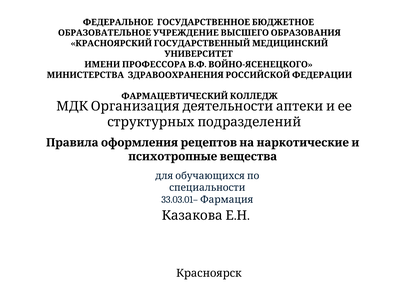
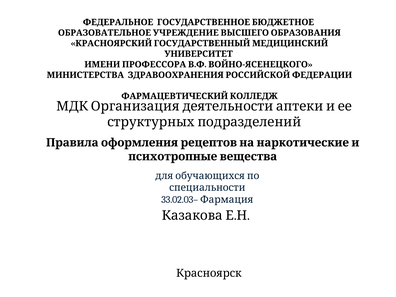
33.03.01–: 33.03.01– -> 33.02.03–
